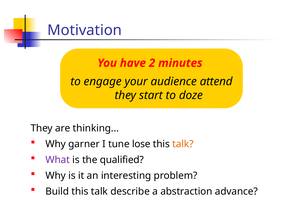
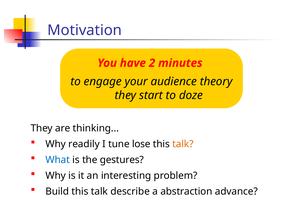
attend: attend -> theory
garner: garner -> readily
What colour: purple -> blue
qualified: qualified -> gestures
